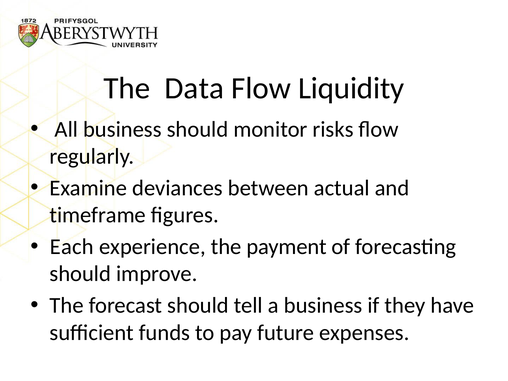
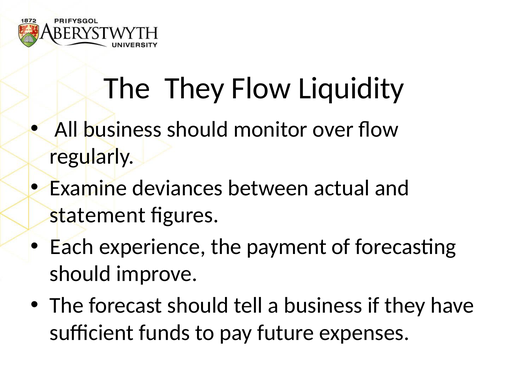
The Data: Data -> They
risks: risks -> over
timeframe: timeframe -> statement
